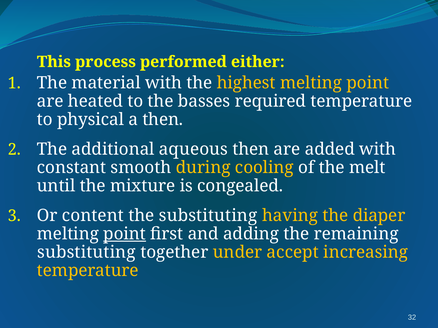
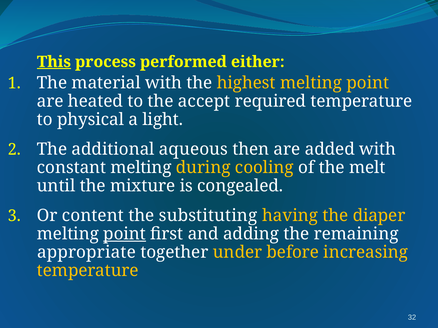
This underline: none -> present
basses: basses -> accept
a then: then -> light
constant smooth: smooth -> melting
substituting at (86, 253): substituting -> appropriate
accept: accept -> before
